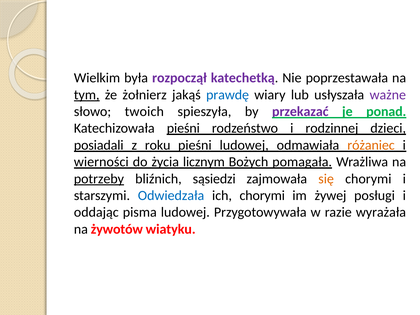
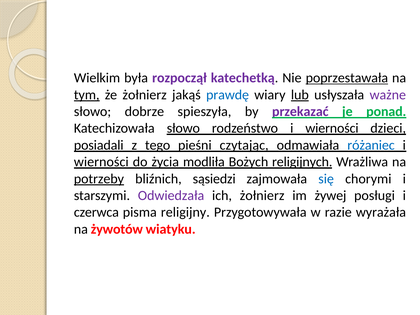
poprzestawała underline: none -> present
lub underline: none -> present
twoich: twoich -> dobrze
Katechizowała pieśni: pieśni -> słowo
rodzeństwo i rodzinnej: rodzinnej -> wierności
roku: roku -> tego
pieśni ludowej: ludowej -> czytając
różaniec colour: orange -> blue
licznym: licznym -> modliła
pomagała: pomagała -> religijnych
się colour: orange -> blue
Odwiedzała colour: blue -> purple
ich chorymi: chorymi -> żołnierz
oddając: oddając -> czerwca
pisma ludowej: ludowej -> religijny
